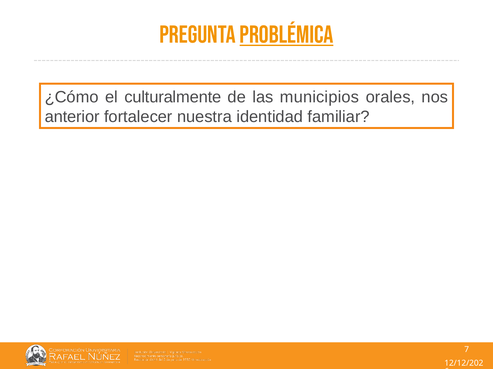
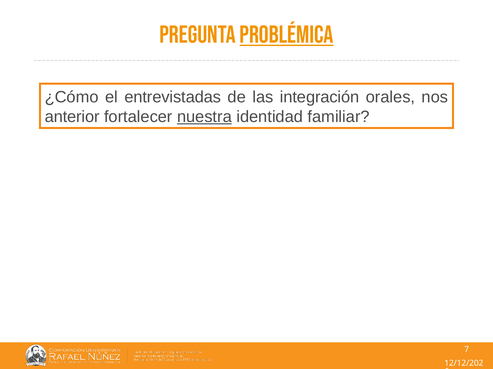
culturalmente: culturalmente -> entrevistadas
municipios: municipios -> integración
nuestra underline: none -> present
